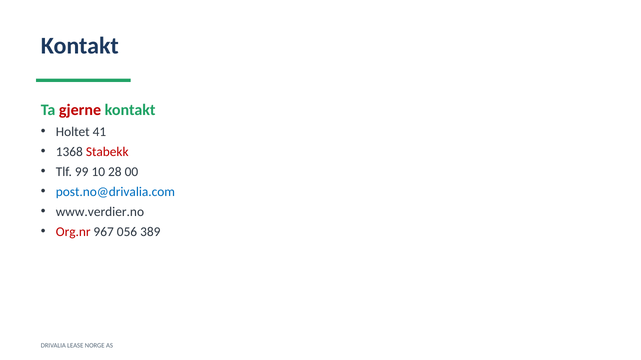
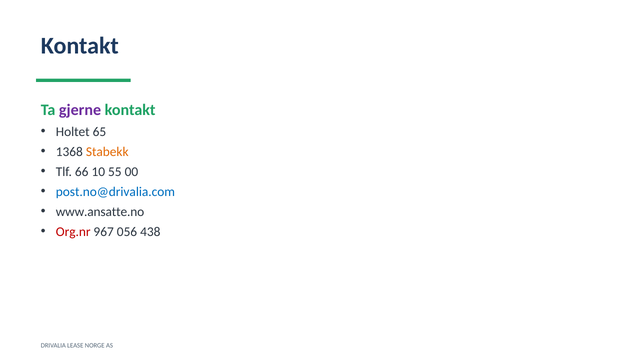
gjerne colour: red -> purple
41: 41 -> 65
Stabekk colour: red -> orange
99: 99 -> 66
28: 28 -> 55
www.verdier.no: www.verdier.no -> www.ansatte.no
389: 389 -> 438
